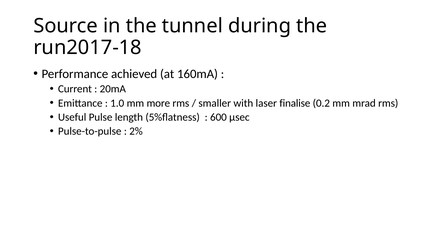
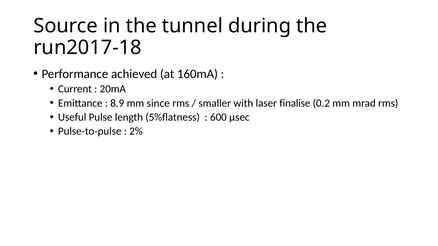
1.0: 1.0 -> 8.9
more: more -> since
